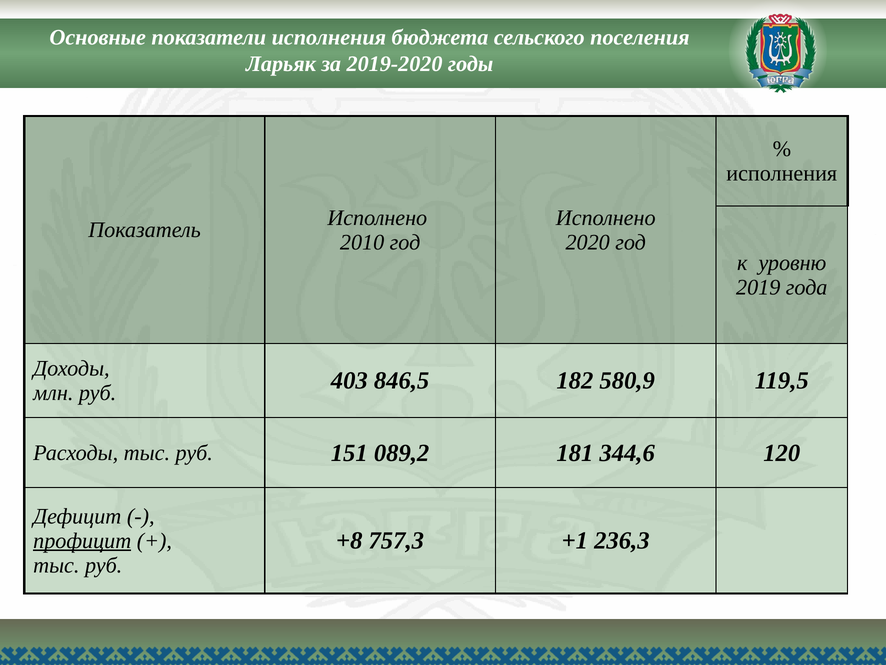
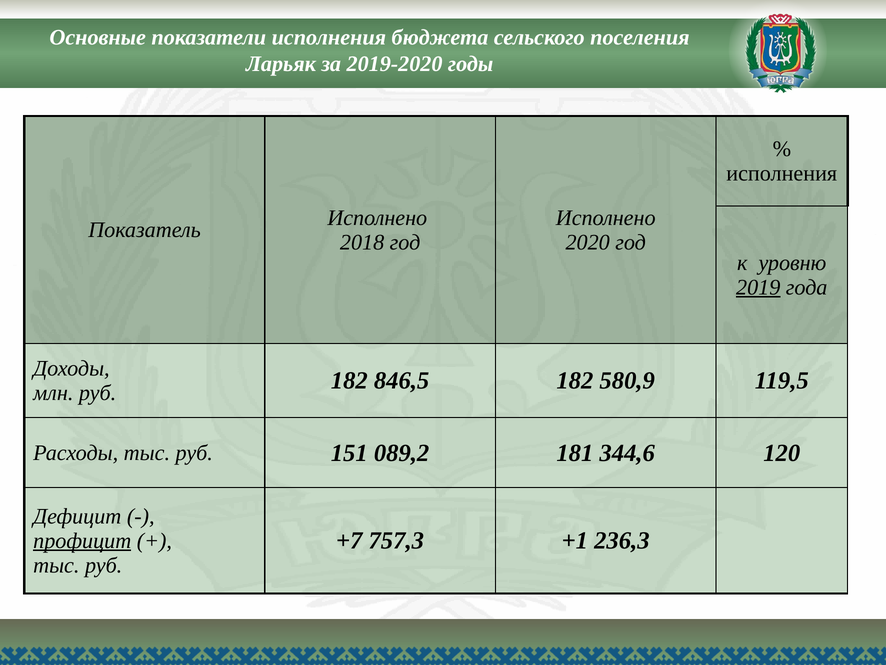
2010: 2010 -> 2018
2019 underline: none -> present
руб 403: 403 -> 182
+8: +8 -> +7
